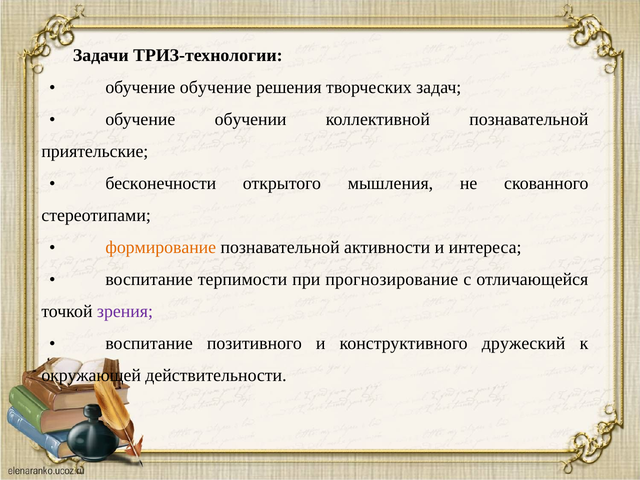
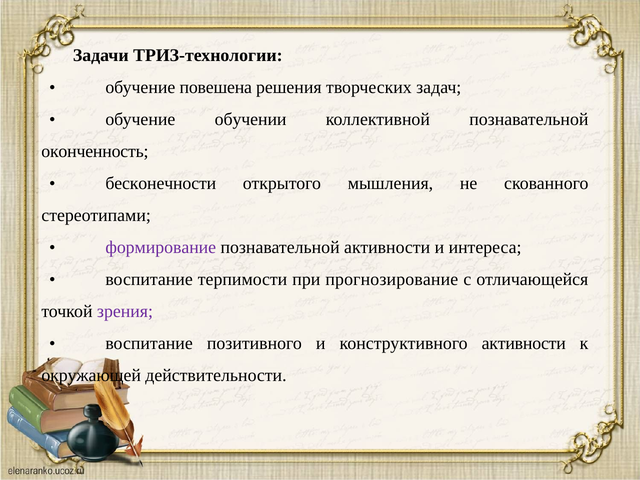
обучение обучение: обучение -> повешена
приятельские: приятельские -> оконченность
формирование colour: orange -> purple
конструктивного дружеский: дружеский -> активности
